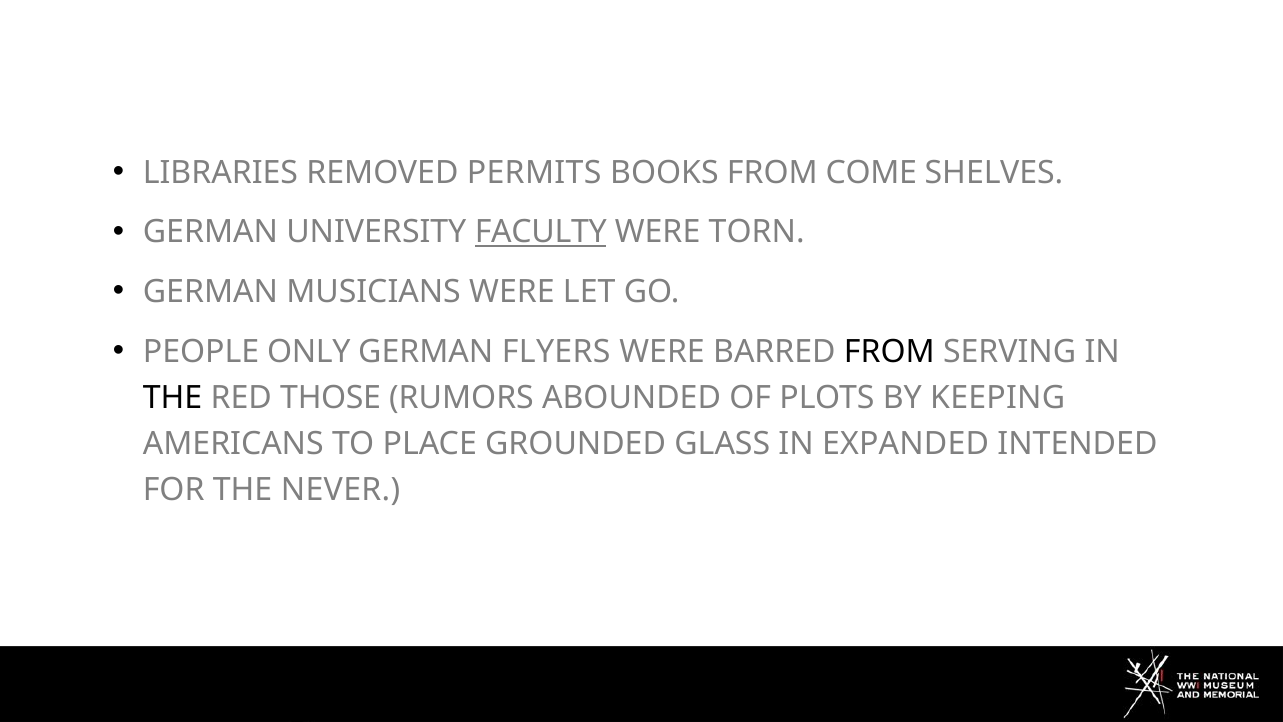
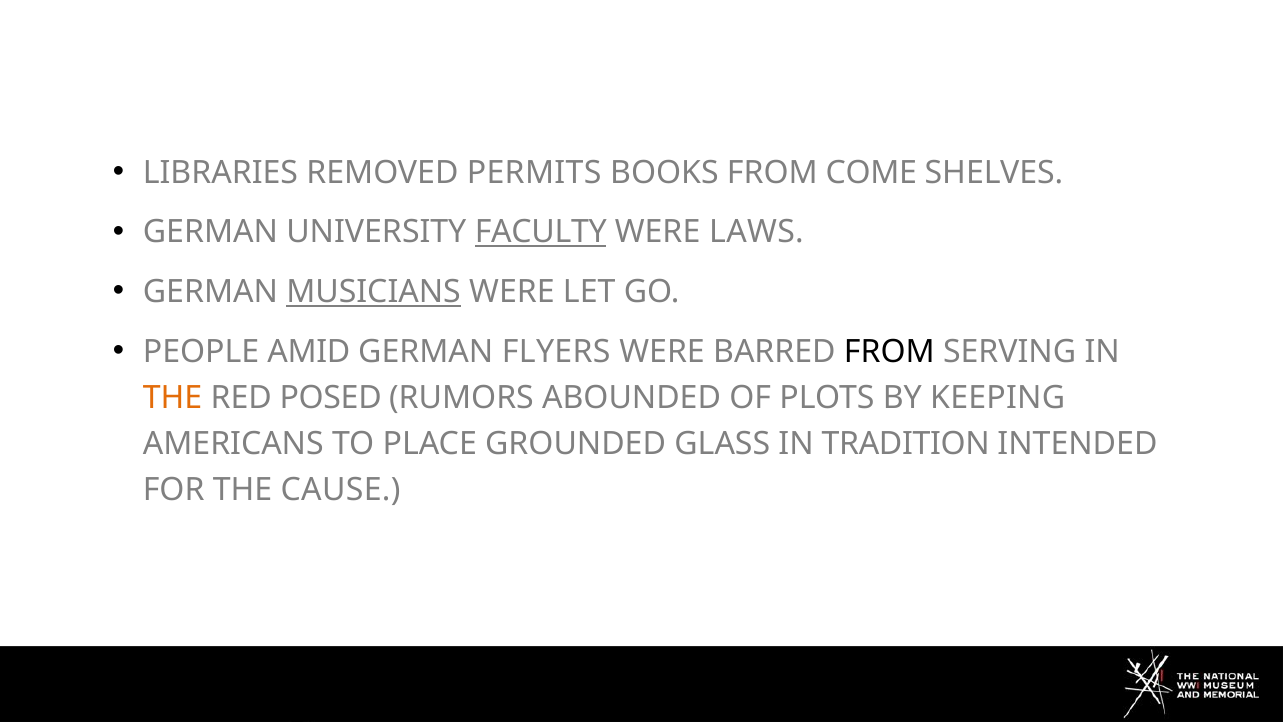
TORN: TORN -> LAWS
MUSICIANS underline: none -> present
ONLY: ONLY -> AMID
THE at (173, 398) colour: black -> orange
THOSE: THOSE -> POSED
EXPANDED: EXPANDED -> TRADITION
NEVER: NEVER -> CAUSE
